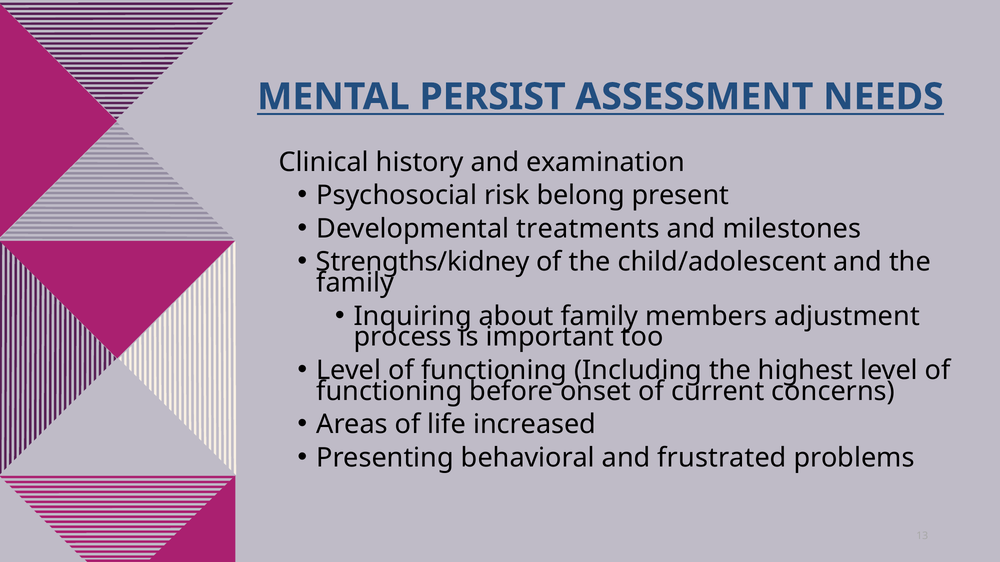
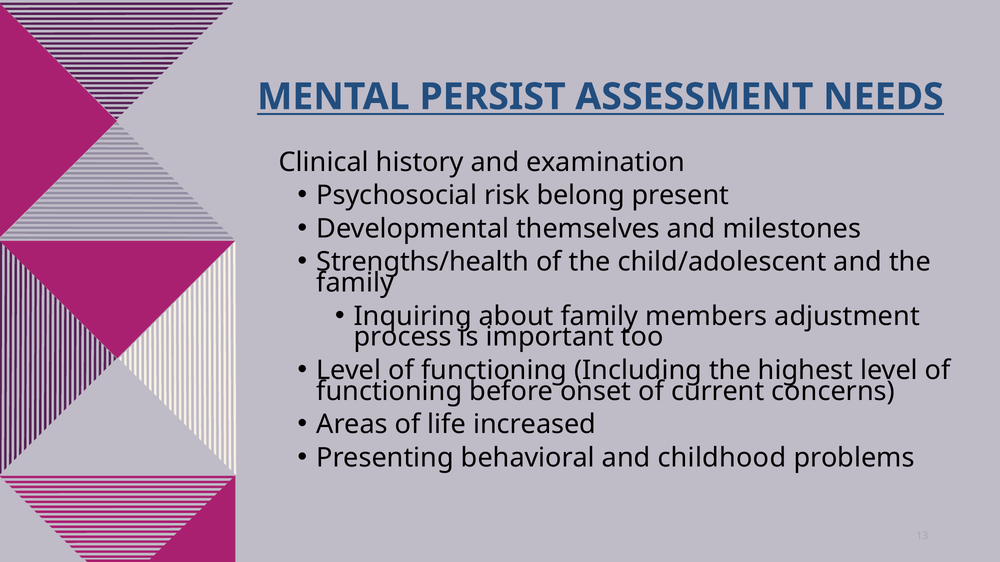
treatments: treatments -> themselves
Strengths/kidney: Strengths/kidney -> Strengths/health
frustrated: frustrated -> childhood
